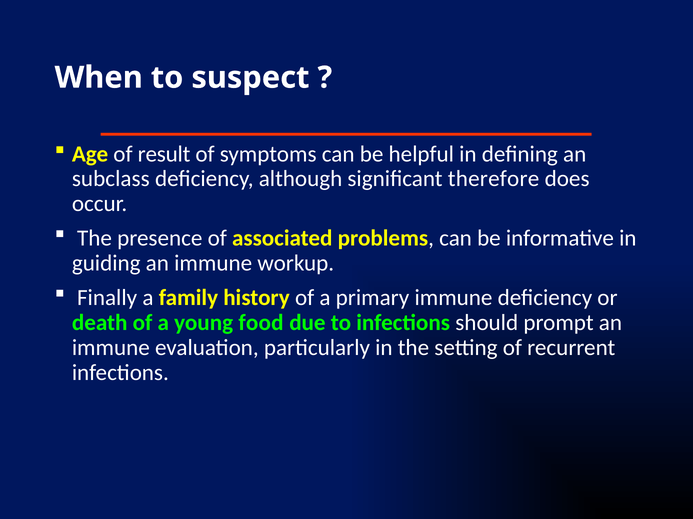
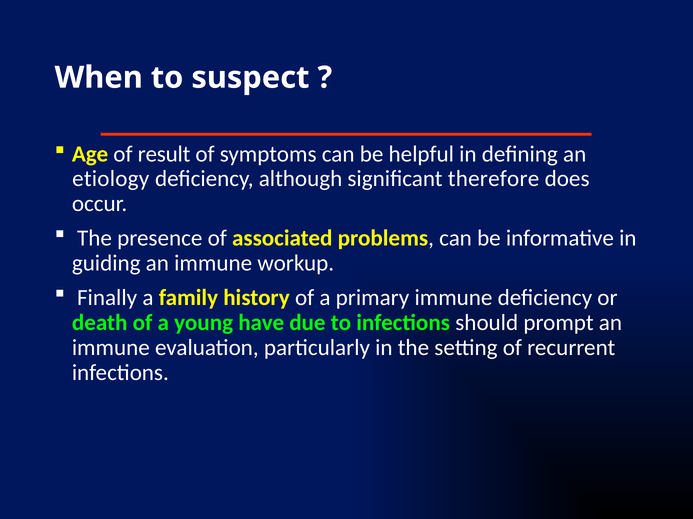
subclass: subclass -> etiology
food: food -> have
